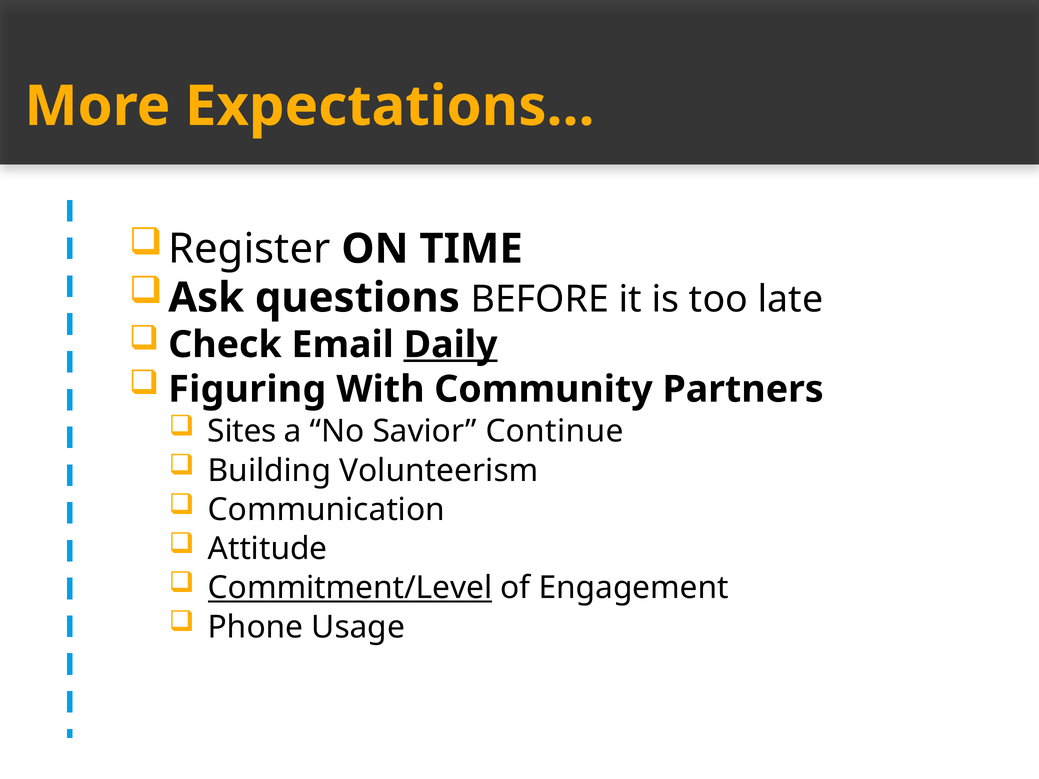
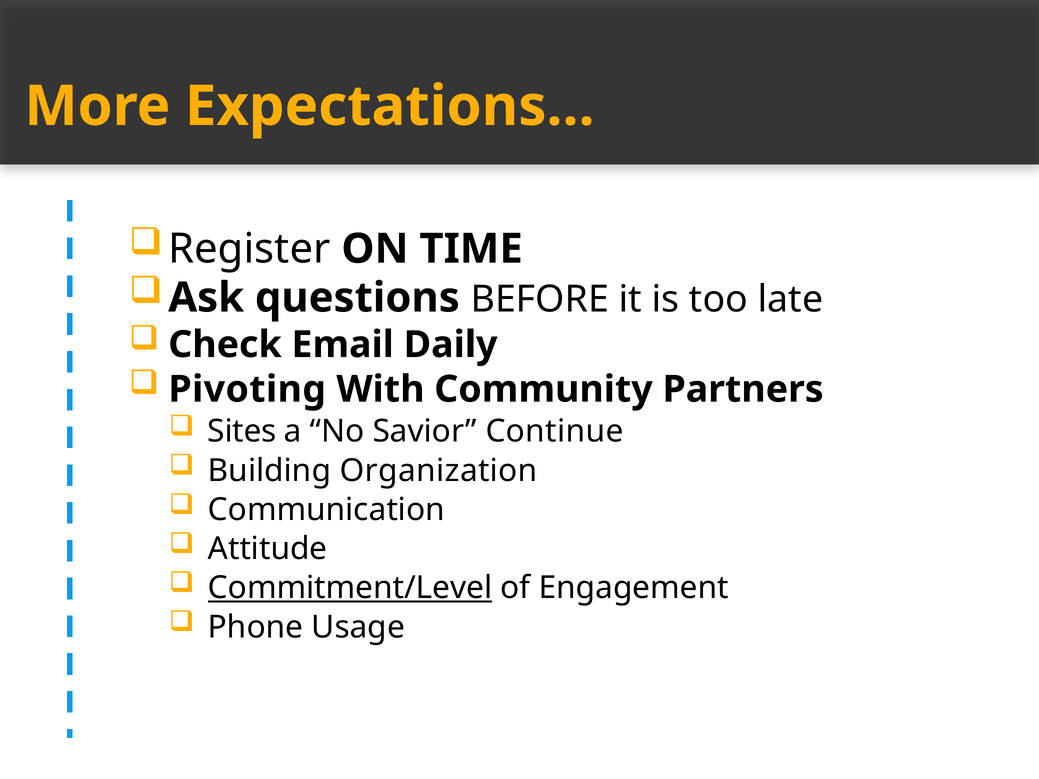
Daily underline: present -> none
Figuring: Figuring -> Pivoting
Volunteerism: Volunteerism -> Organization
